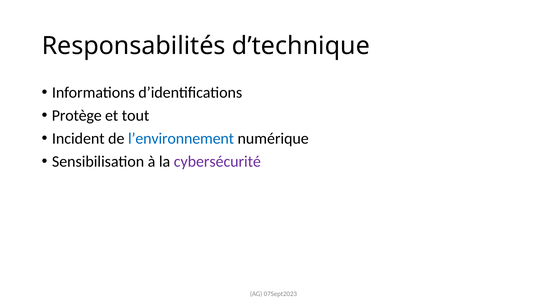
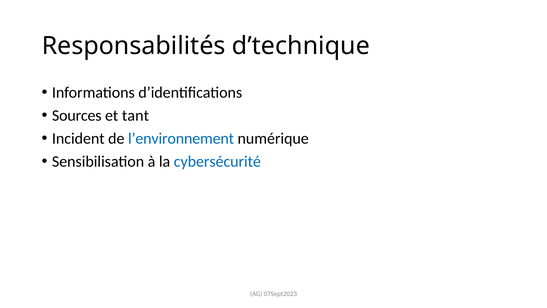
Protège: Protège -> Sources
tout: tout -> tant
cybersécurité colour: purple -> blue
